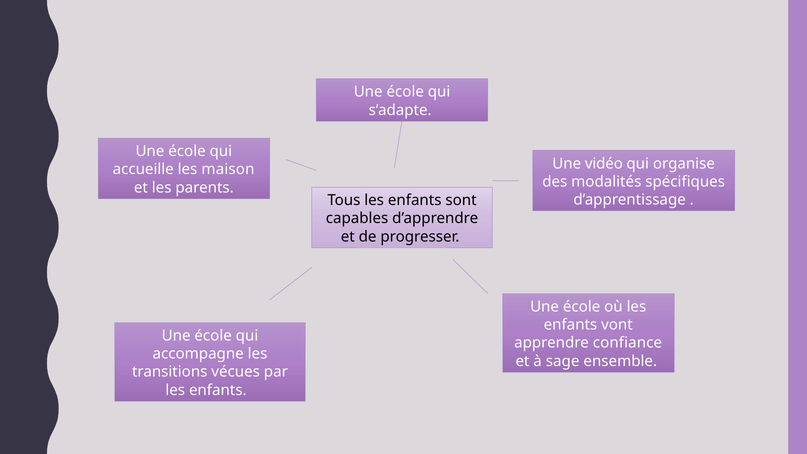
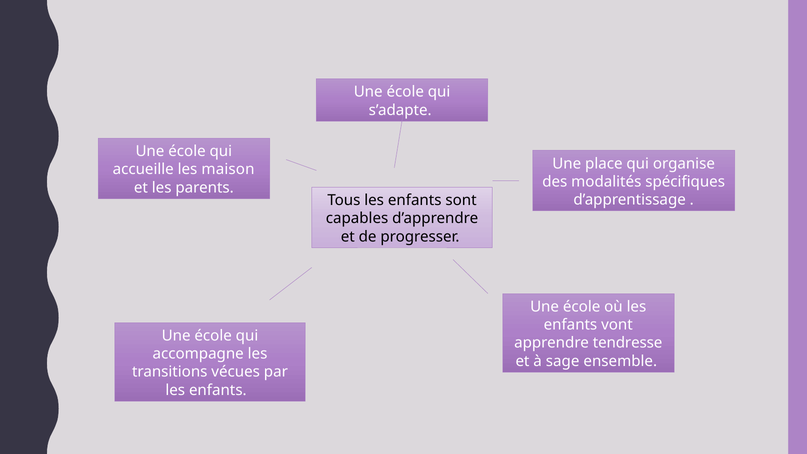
vidéo: vidéo -> place
confiance: confiance -> tendresse
